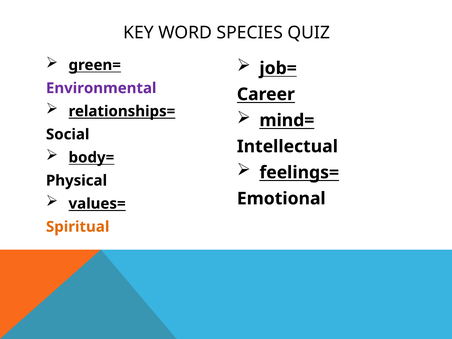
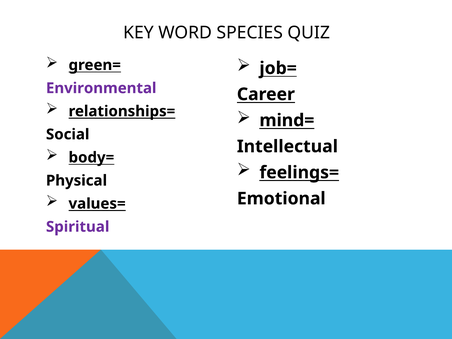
Spiritual colour: orange -> purple
